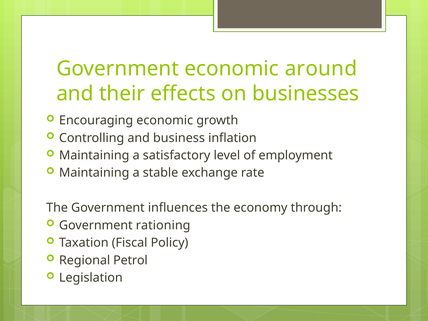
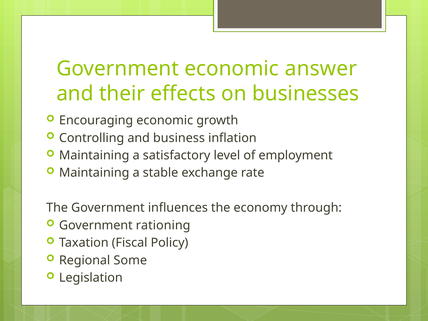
around: around -> answer
Petrol: Petrol -> Some
